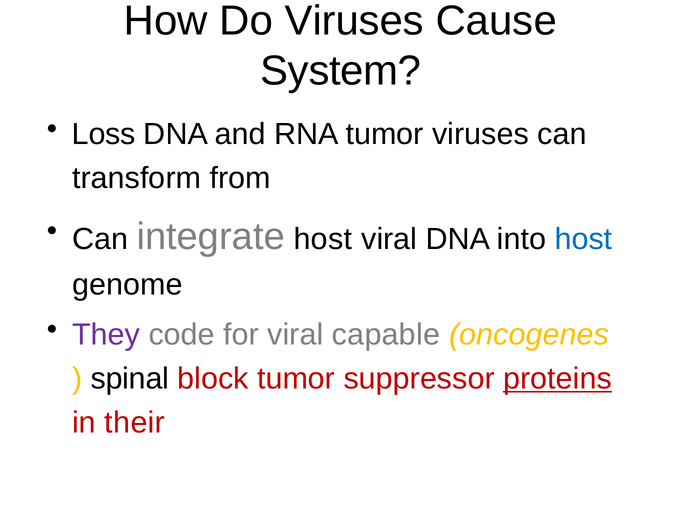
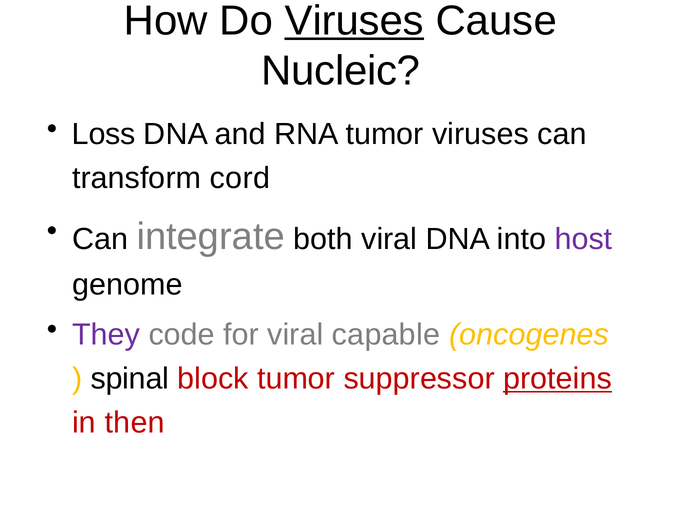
Viruses at (354, 21) underline: none -> present
System: System -> Nucleic
from: from -> cord
integrate host: host -> both
host at (584, 239) colour: blue -> purple
their: their -> then
